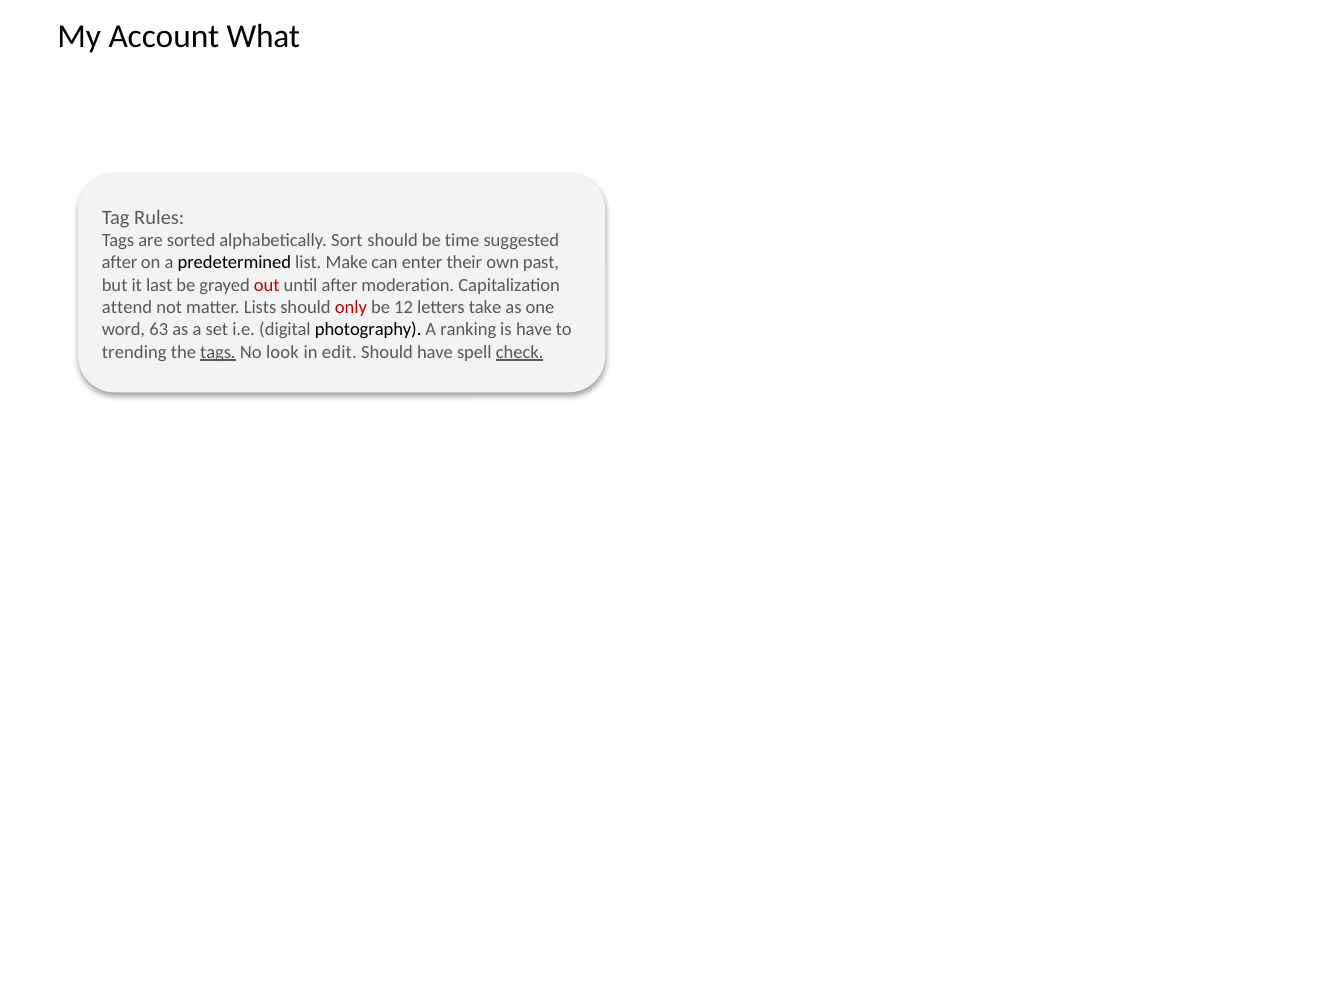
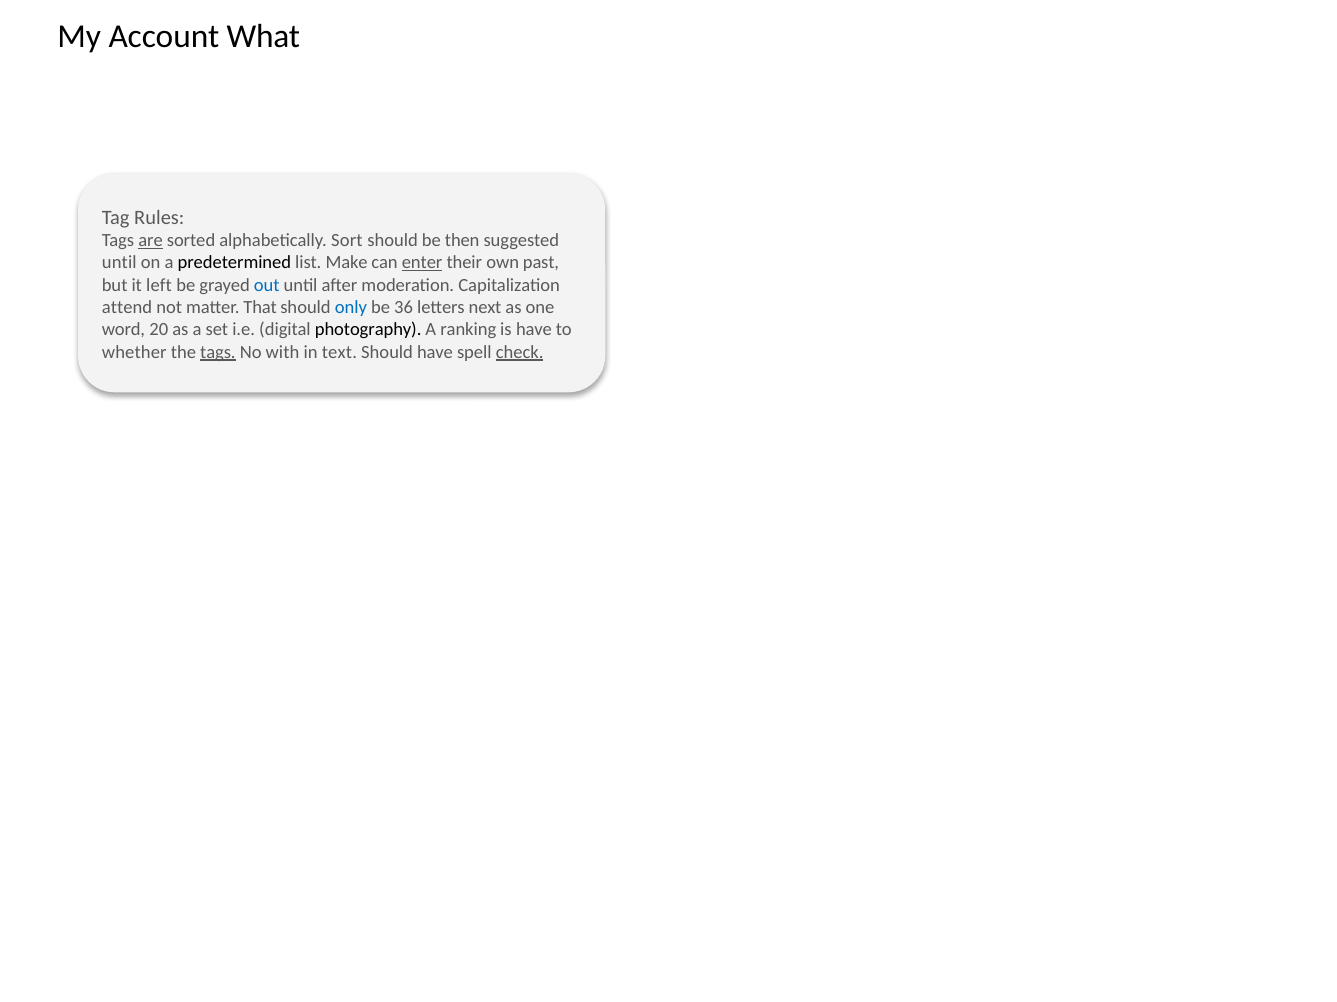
are underline: none -> present
time: time -> then
after at (119, 263): after -> until
enter underline: none -> present
last: last -> left
out colour: red -> blue
Lists: Lists -> That
only colour: red -> blue
12: 12 -> 36
take: take -> next
63: 63 -> 20
trending: trending -> whether
look: look -> with
edit: edit -> text
